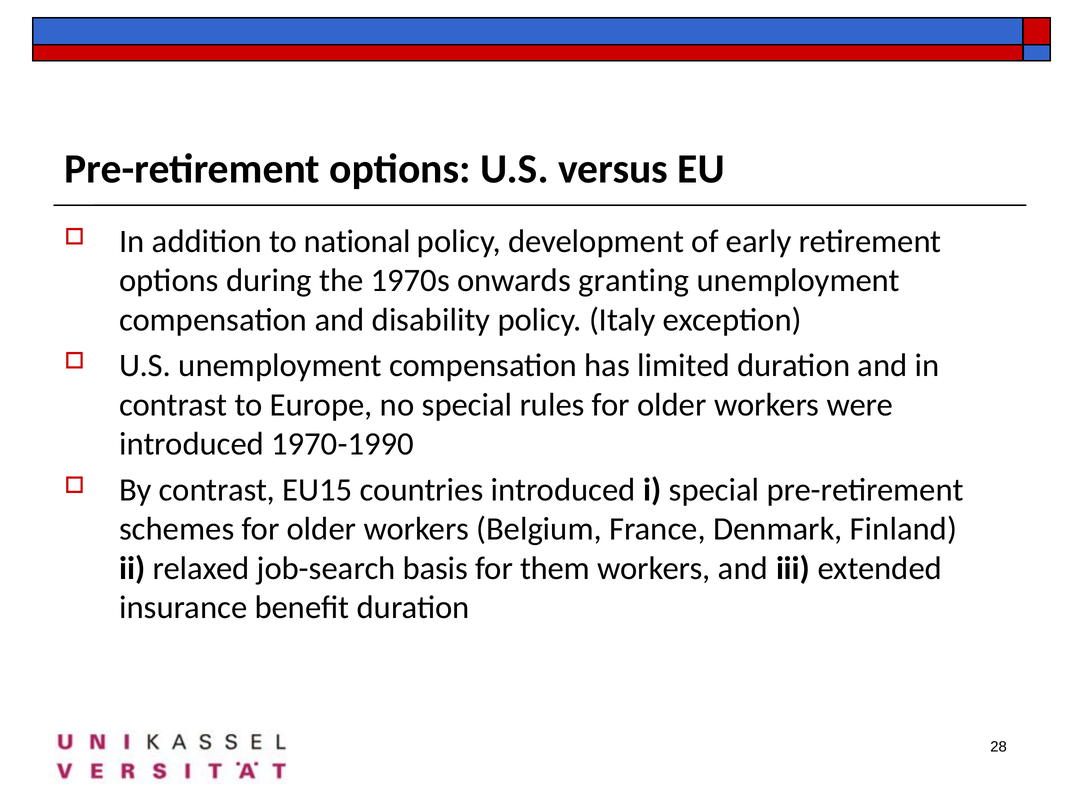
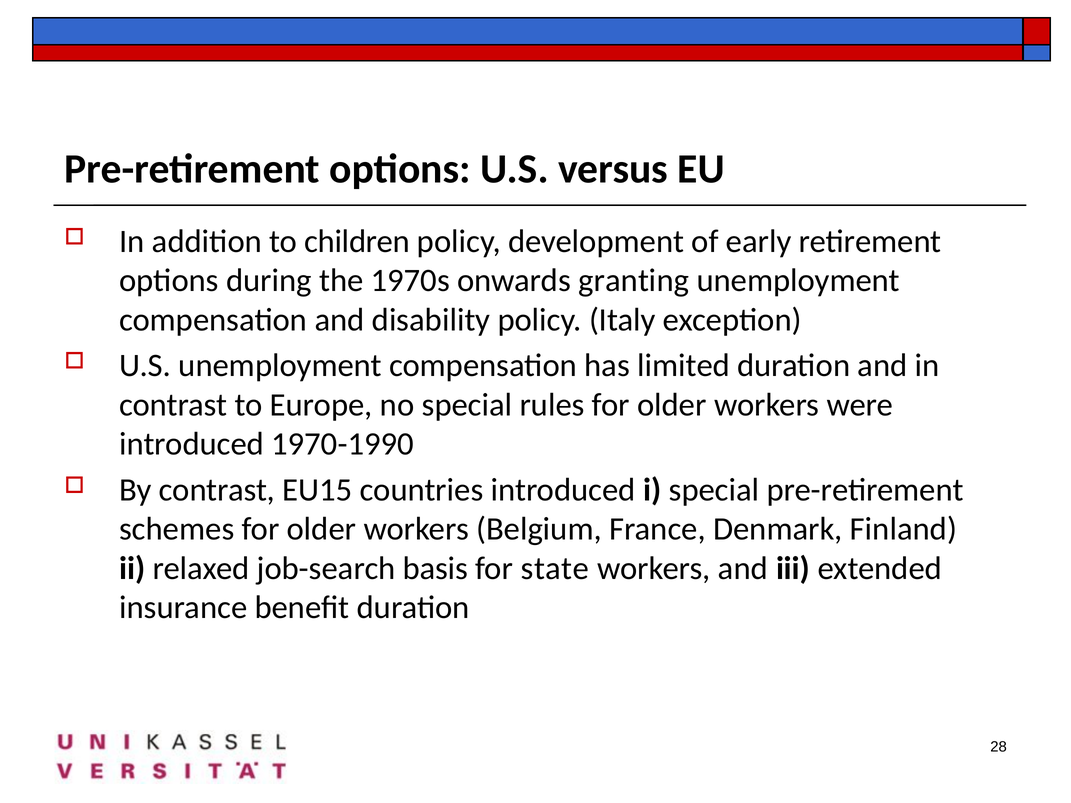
national: national -> children
them: them -> state
